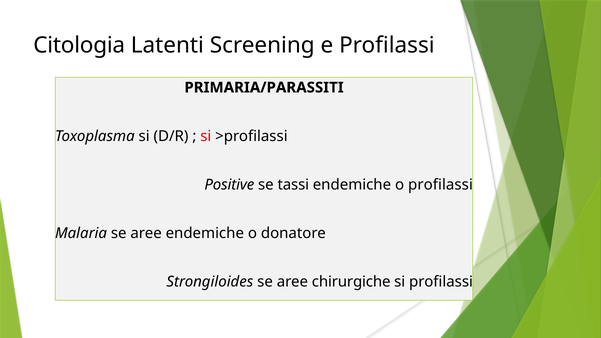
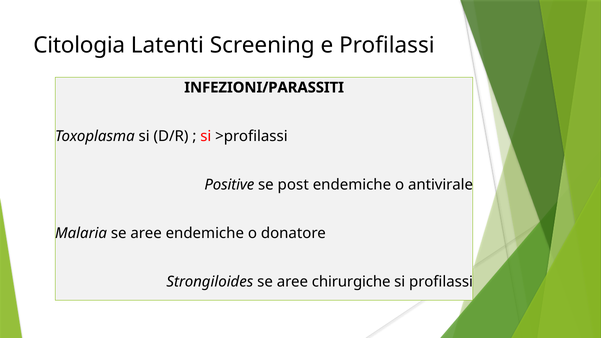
PRIMARIA/PARASSITI: PRIMARIA/PARASSITI -> INFEZIONI/PARASSITI
tassi: tassi -> post
o profilassi: profilassi -> antivirale
